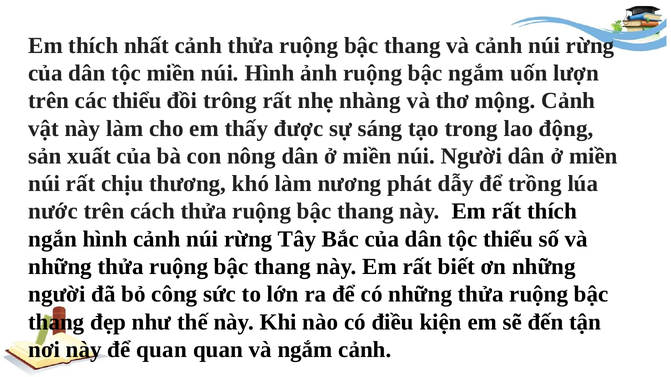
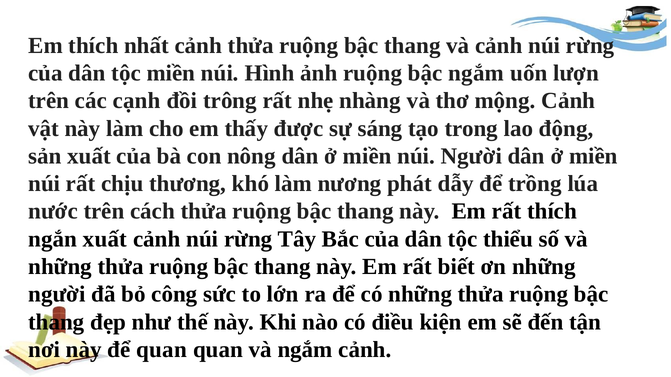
các thiểu: thiểu -> cạnh
ngắn hình: hình -> xuất
